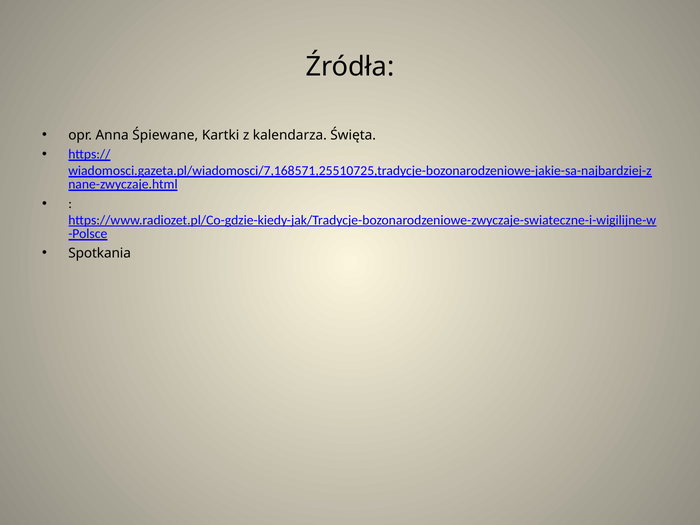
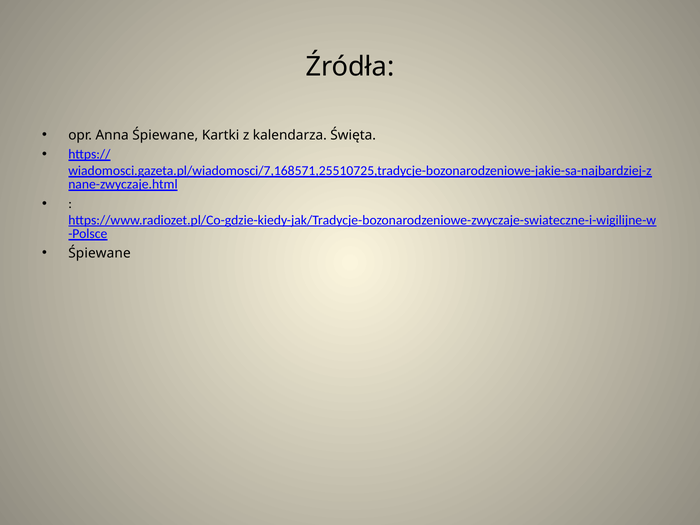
Spotkania at (100, 253): Spotkania -> Śpiewane
